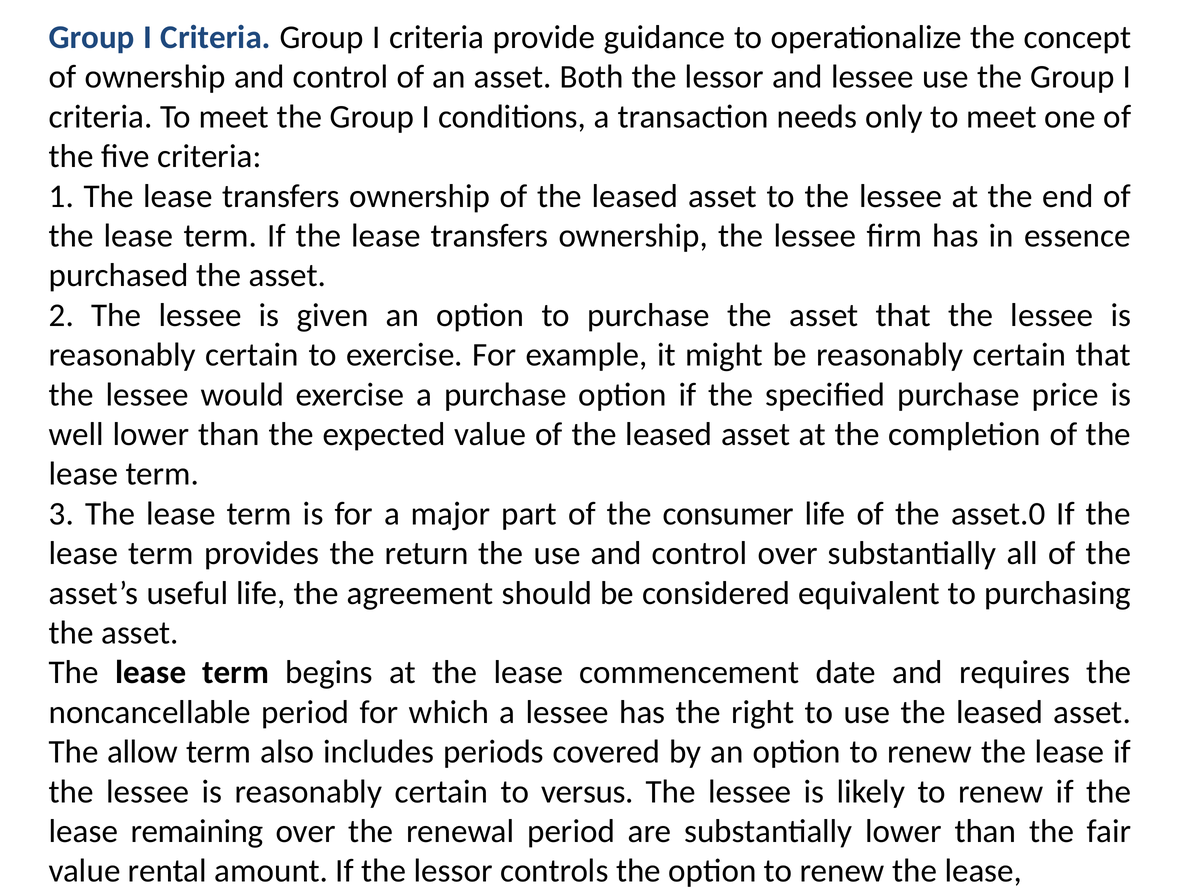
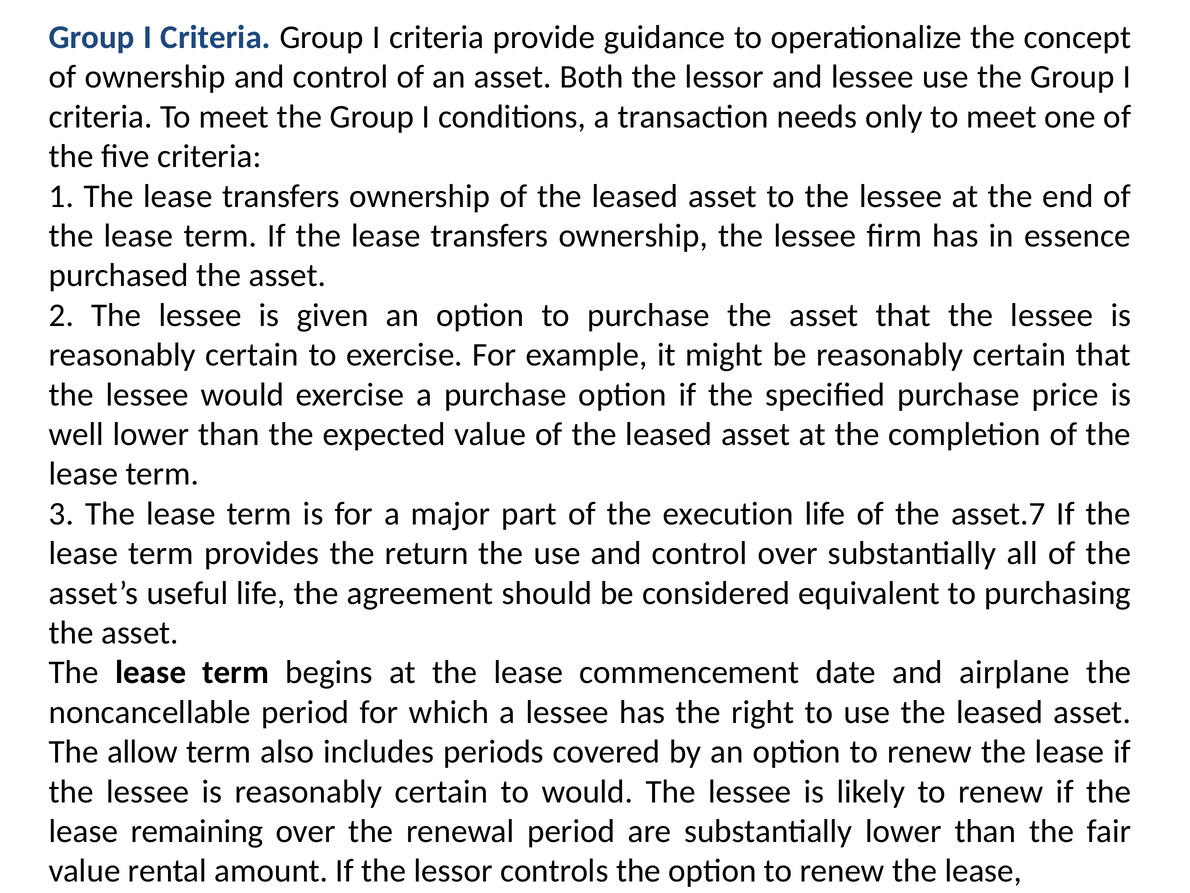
consumer: consumer -> execution
asset.0: asset.0 -> asset.7
requires: requires -> airplane
to versus: versus -> would
